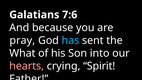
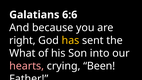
7:6: 7:6 -> 6:6
pray: pray -> right
has colour: light blue -> yellow
Spirit: Spirit -> Been
